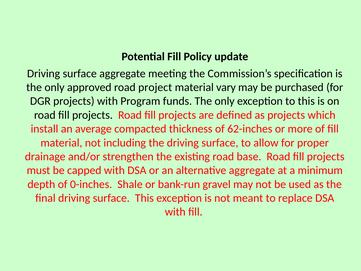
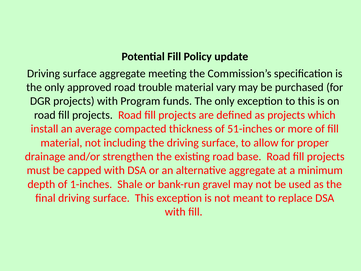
project: project -> trouble
62-inches: 62-inches -> 51-inches
0-inches: 0-inches -> 1-inches
